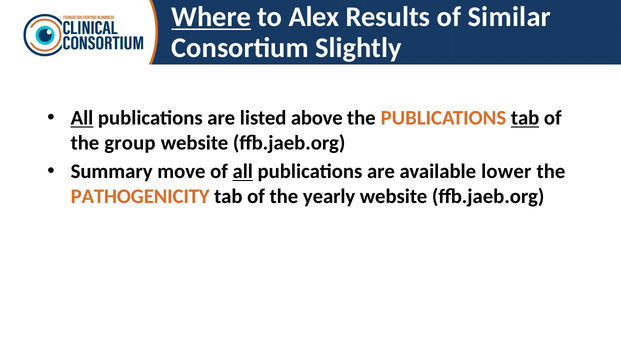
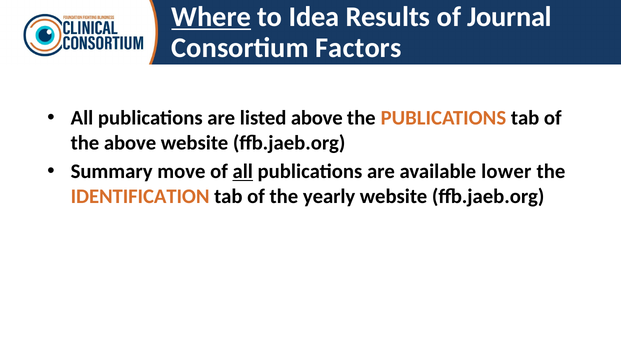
Alex: Alex -> Idea
Similar: Similar -> Journal
Slightly: Slightly -> Factors
All at (82, 118) underline: present -> none
tab at (525, 118) underline: present -> none
the group: group -> above
PATHOGENICITY: PATHOGENICITY -> IDENTIFICATION
